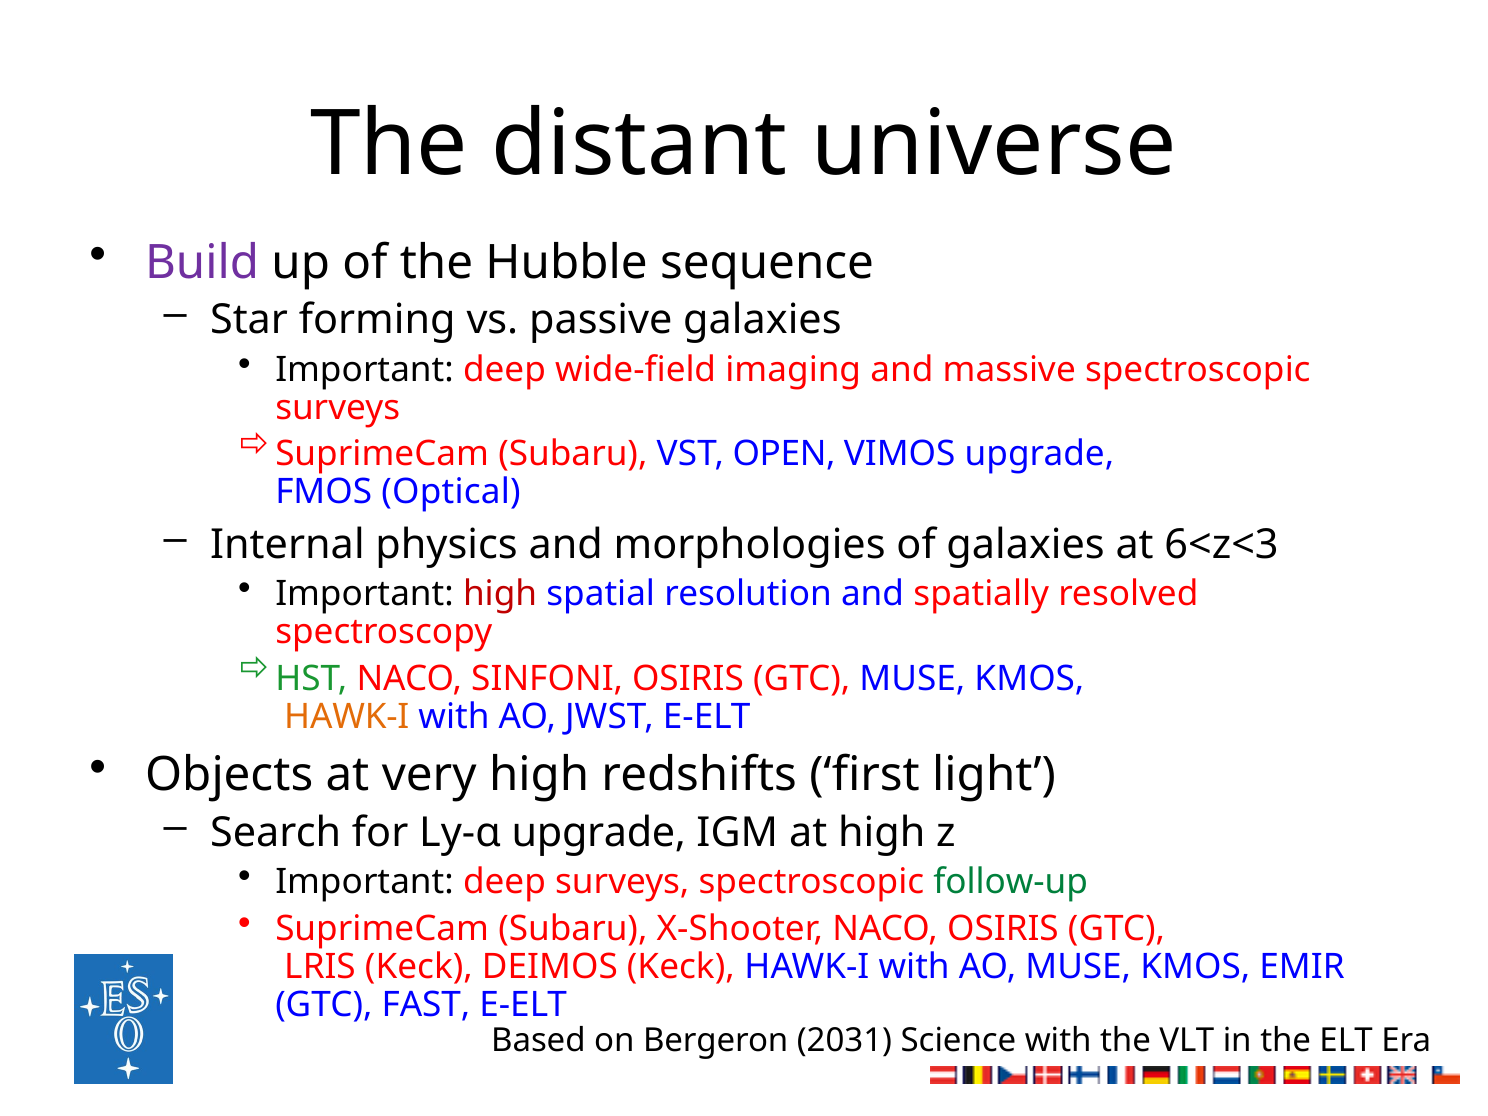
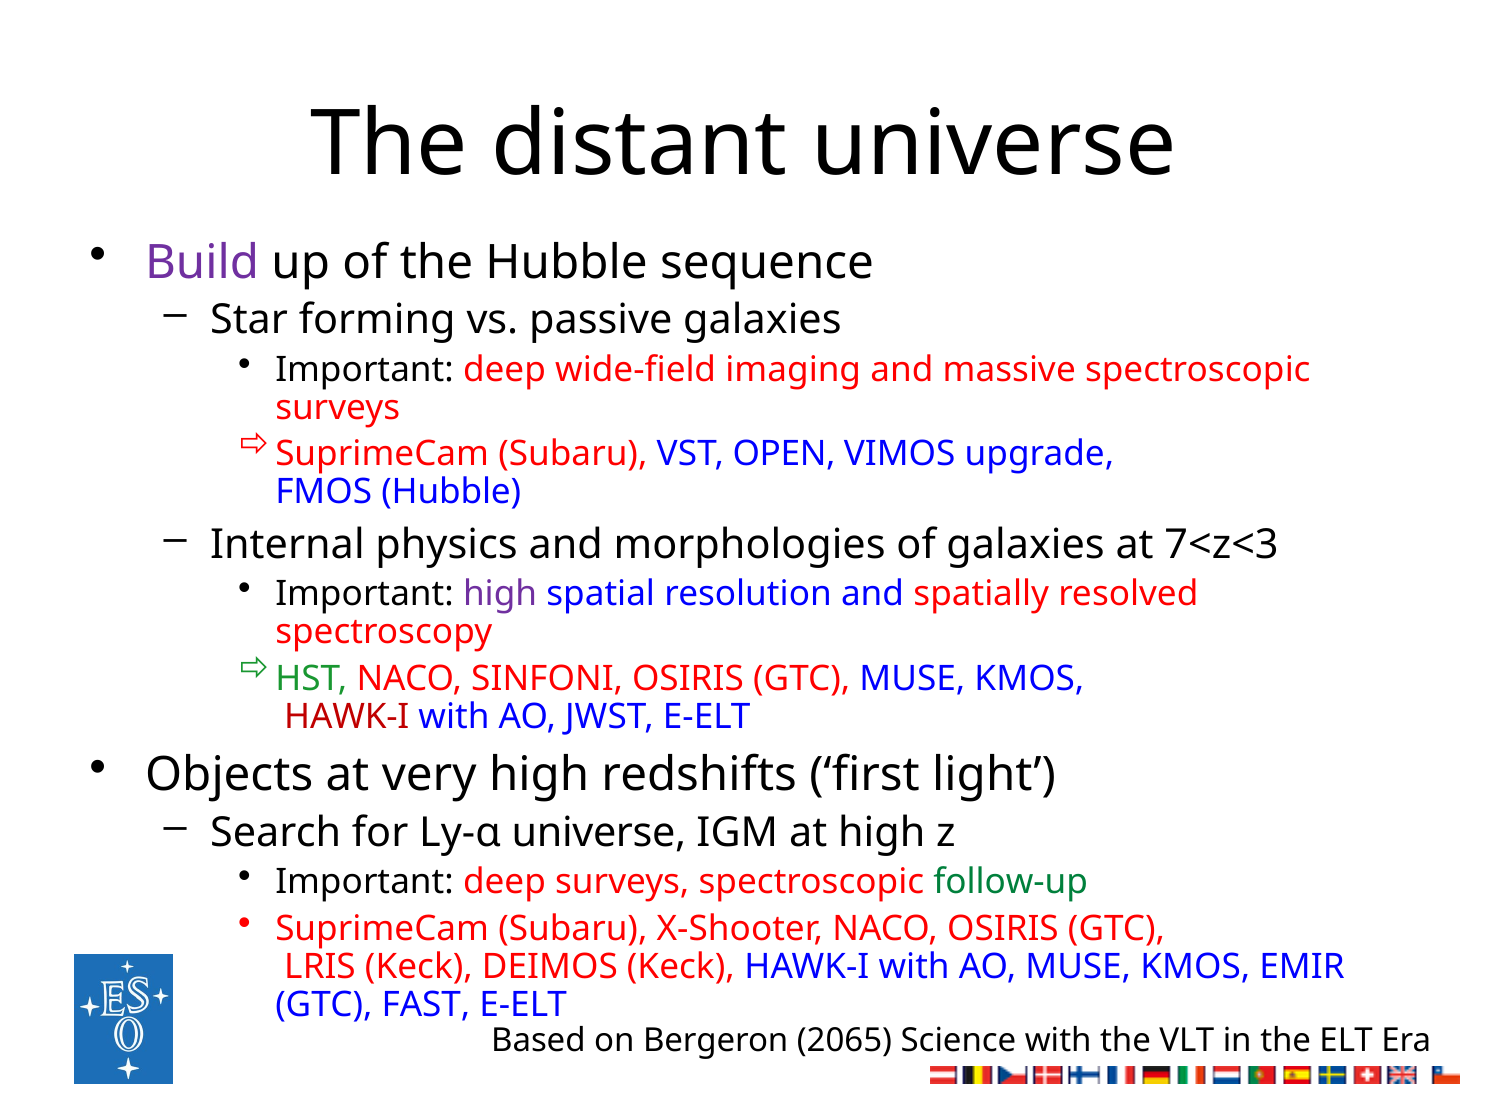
FMOS Optical: Optical -> Hubble
6<z<3: 6<z<3 -> 7<z<3
high at (500, 594) colour: red -> purple
HAWK-I at (347, 717) colour: orange -> red
Ly-α upgrade: upgrade -> universe
2031: 2031 -> 2065
